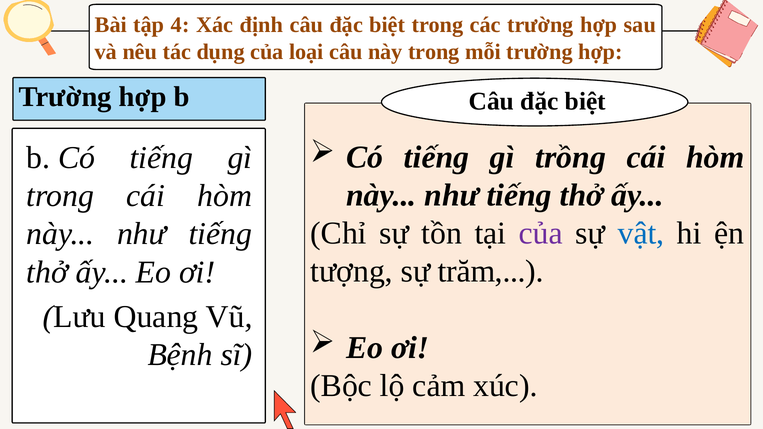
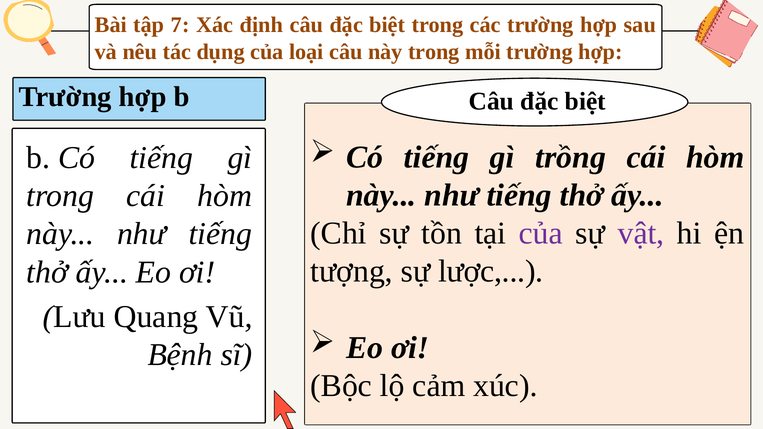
4: 4 -> 7
vật colour: blue -> purple
trăm: trăm -> lược
